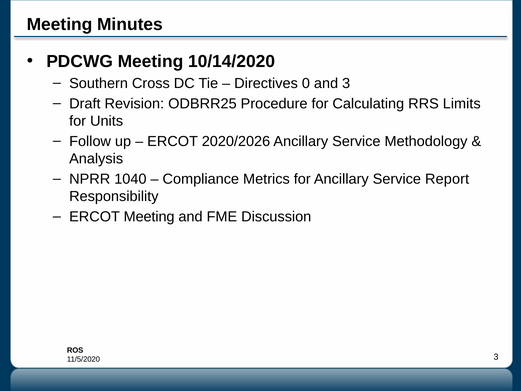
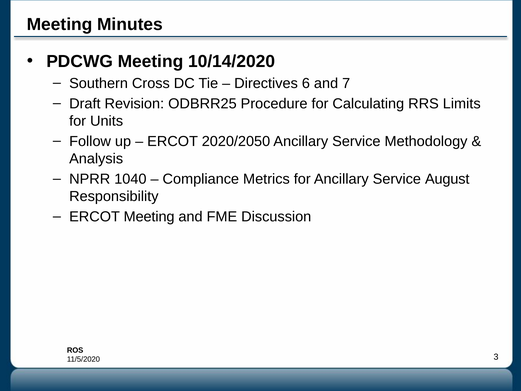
0: 0 -> 6
and 3: 3 -> 7
2020/2026: 2020/2026 -> 2020/2050
Report: Report -> August
